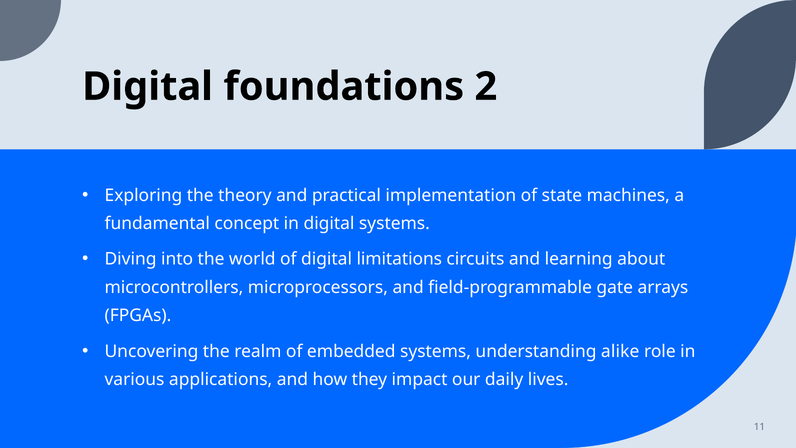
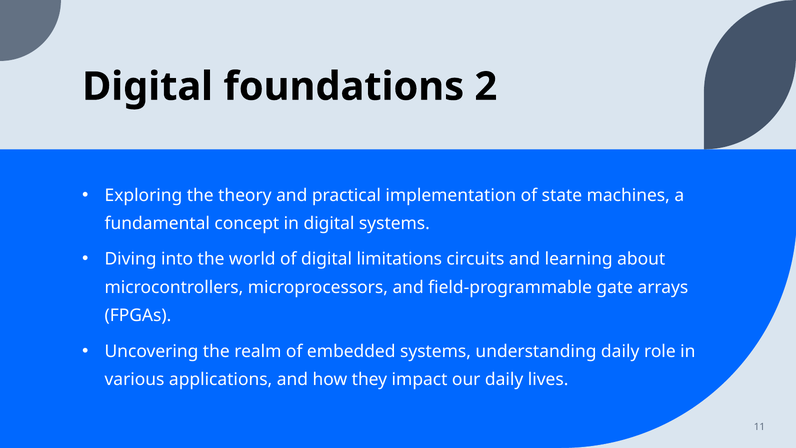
understanding alike: alike -> daily
